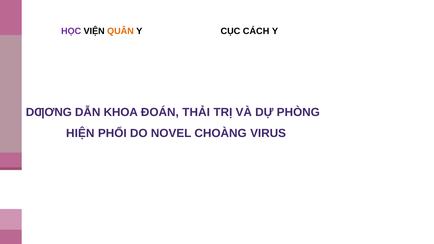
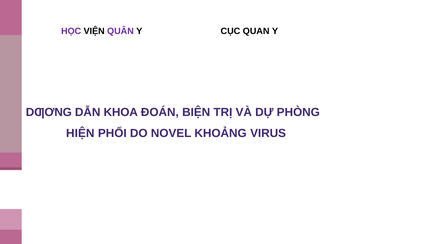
QUÂN colour: orange -> purple
CÁCH: CÁCH -> QUAN
THẢI: THẢI -> BIỆN
CHOÀNG: CHOÀNG -> KHOẢNG
